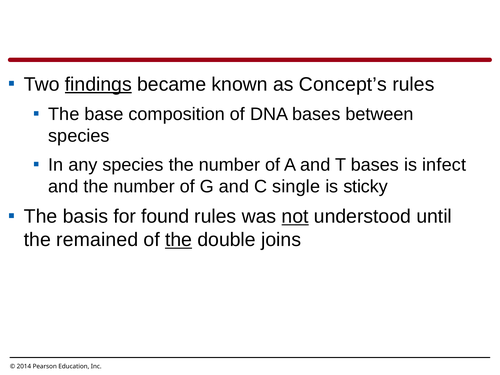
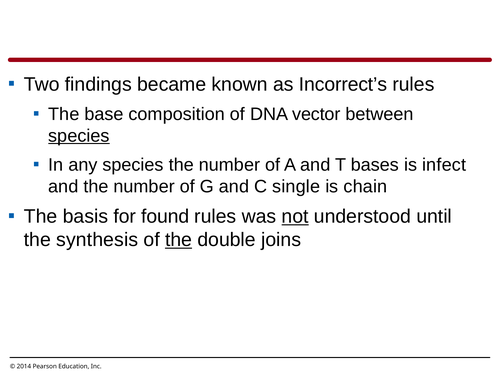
findings underline: present -> none
Concept’s: Concept’s -> Incorrect’s
DNA bases: bases -> vector
species at (79, 136) underline: none -> present
sticky: sticky -> chain
remained: remained -> synthesis
